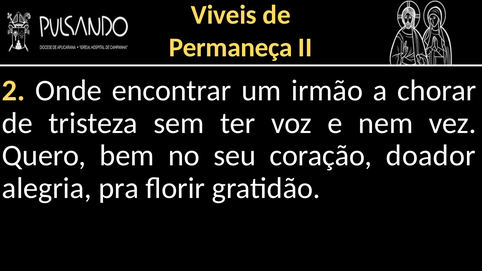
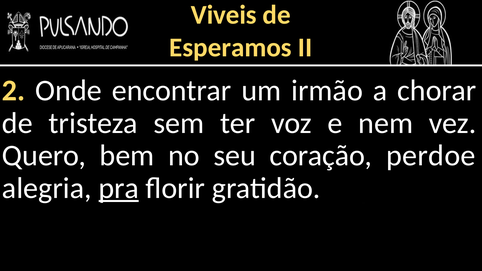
Permaneça: Permaneça -> Esperamos
doador: doador -> perdoe
pra underline: none -> present
